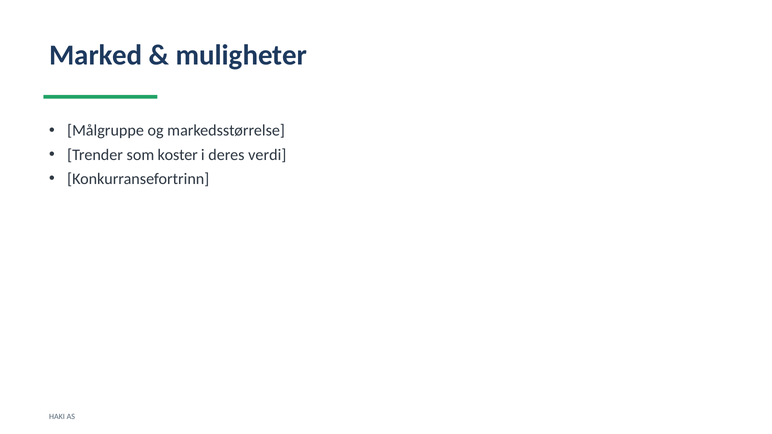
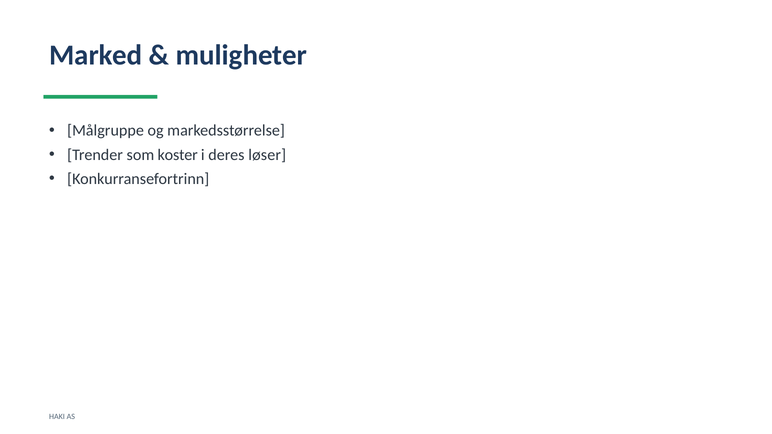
verdi: verdi -> løser
